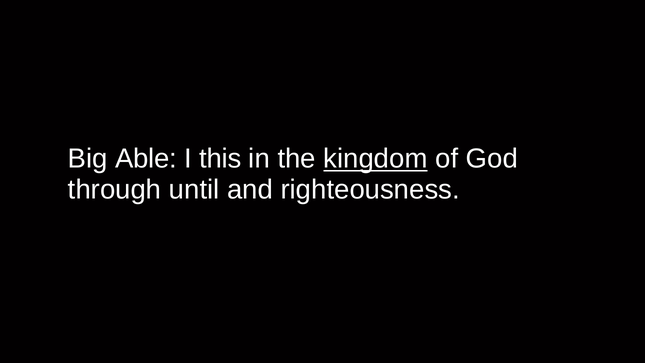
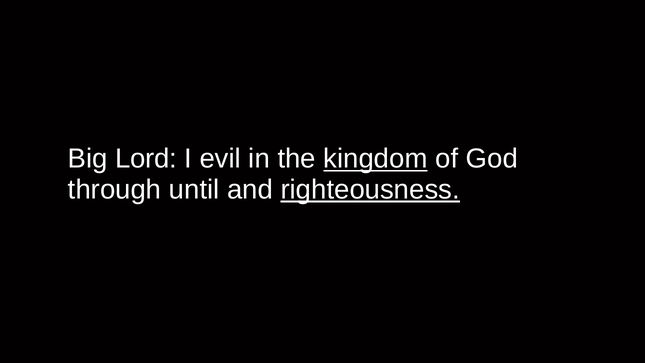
Able: Able -> Lord
this: this -> evil
righteousness underline: none -> present
